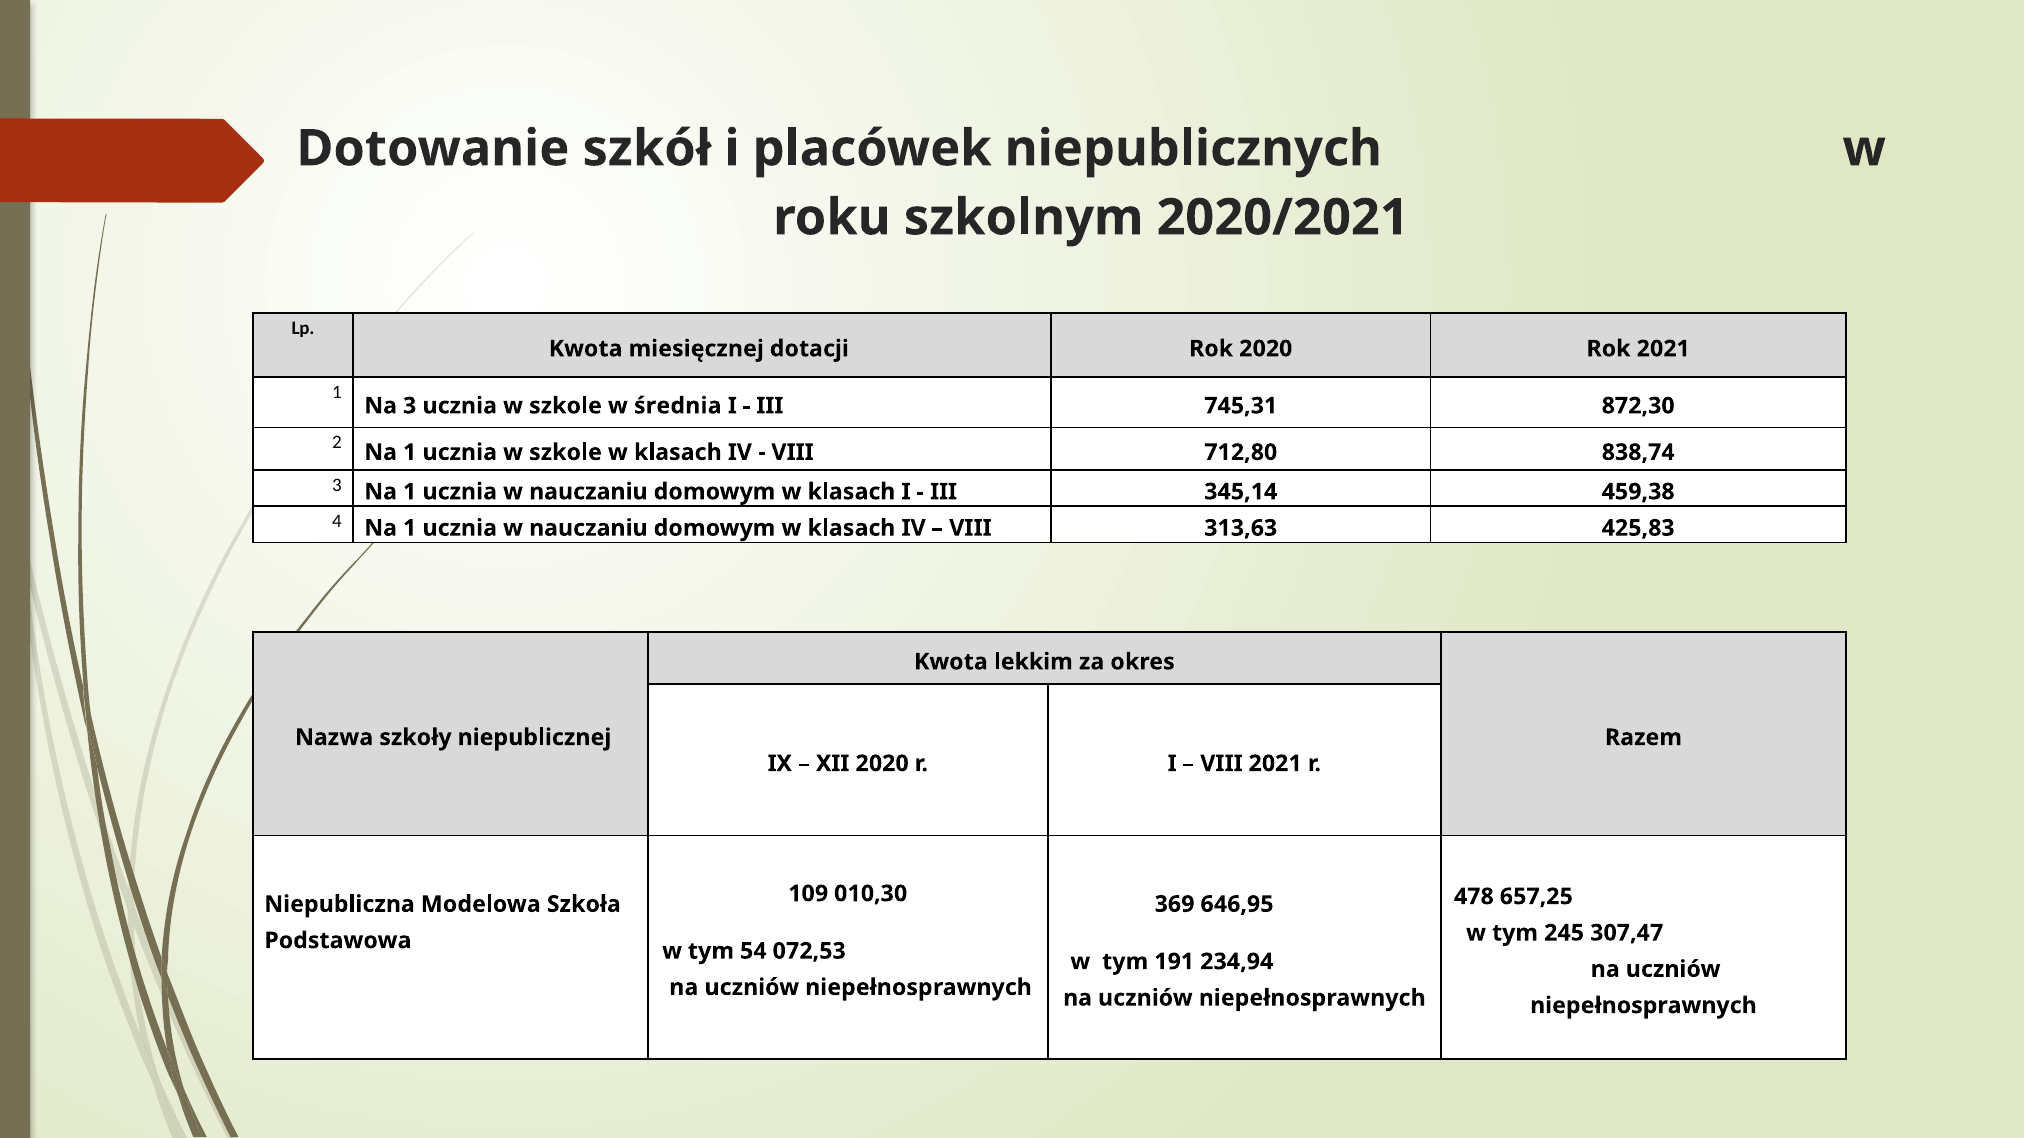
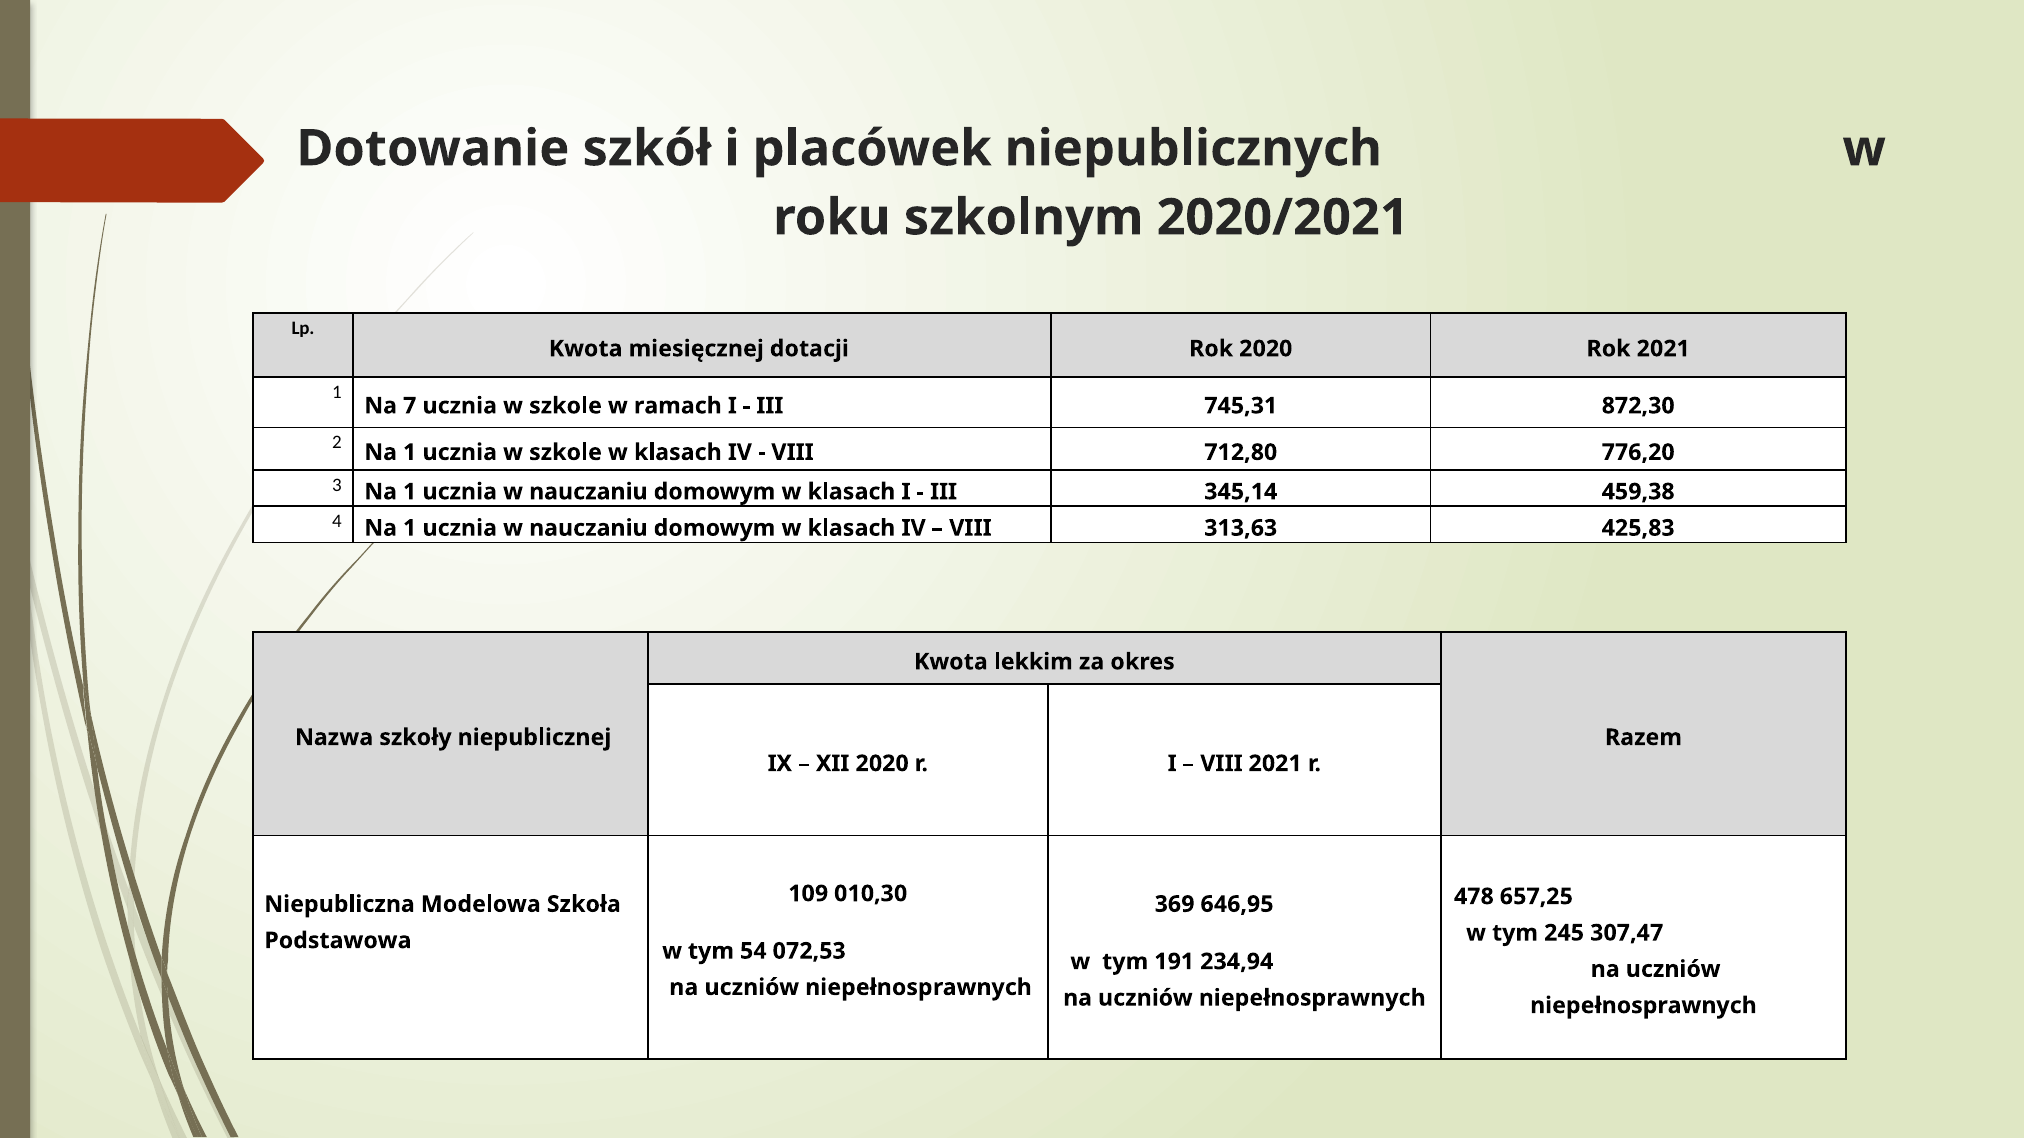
Na 3: 3 -> 7
średnia: średnia -> ramach
838,74: 838,74 -> 776,20
